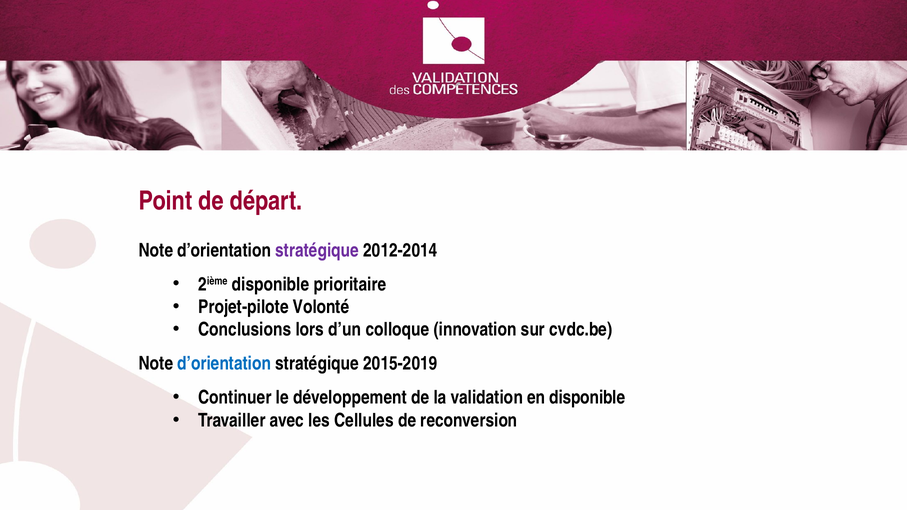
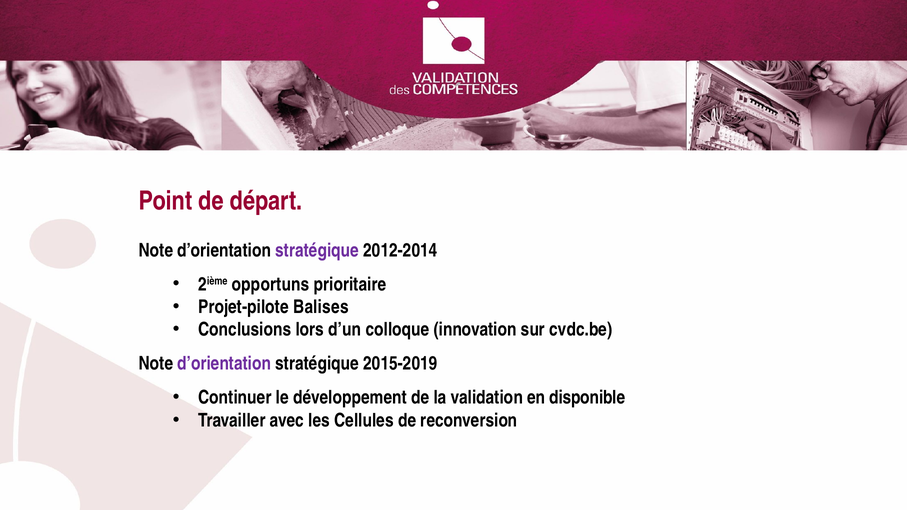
2ième disponible: disponible -> opportuns
Volonté: Volonté -> Balises
d’orientation at (224, 364) colour: blue -> purple
